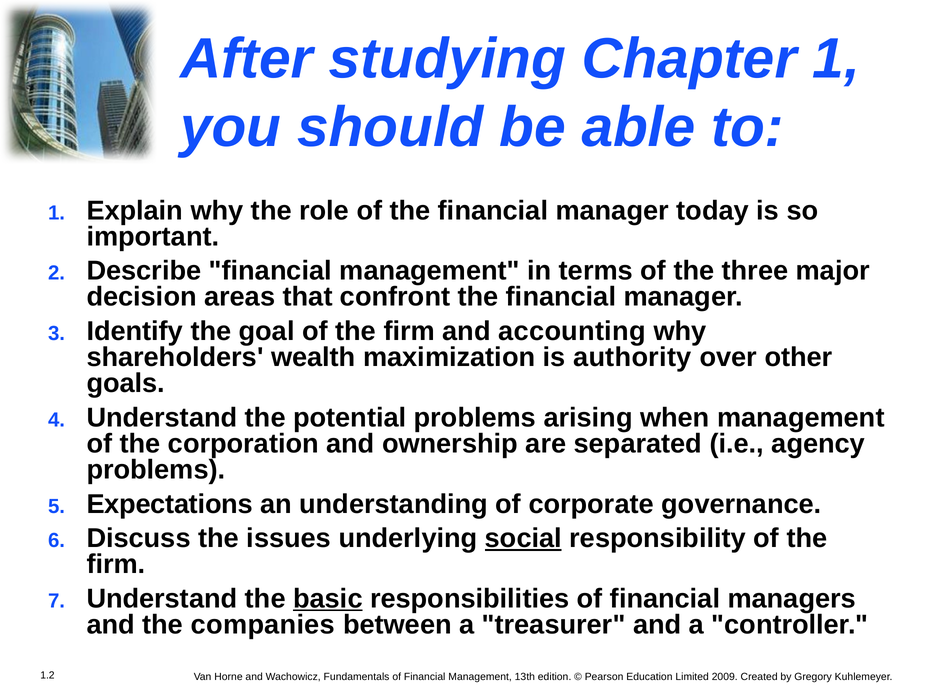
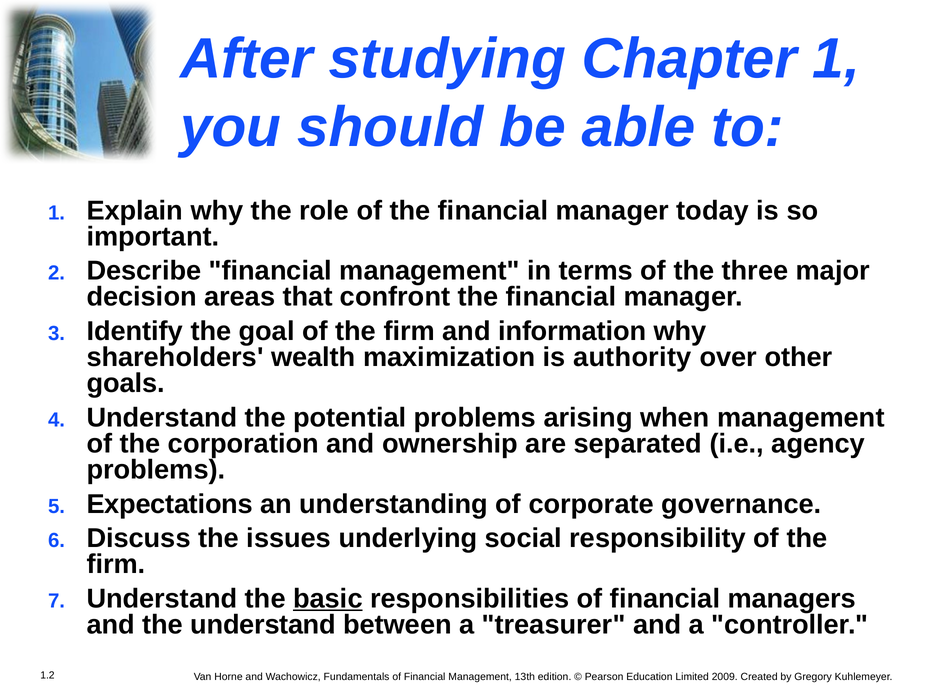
accounting: accounting -> information
social underline: present -> none
the companies: companies -> understand
